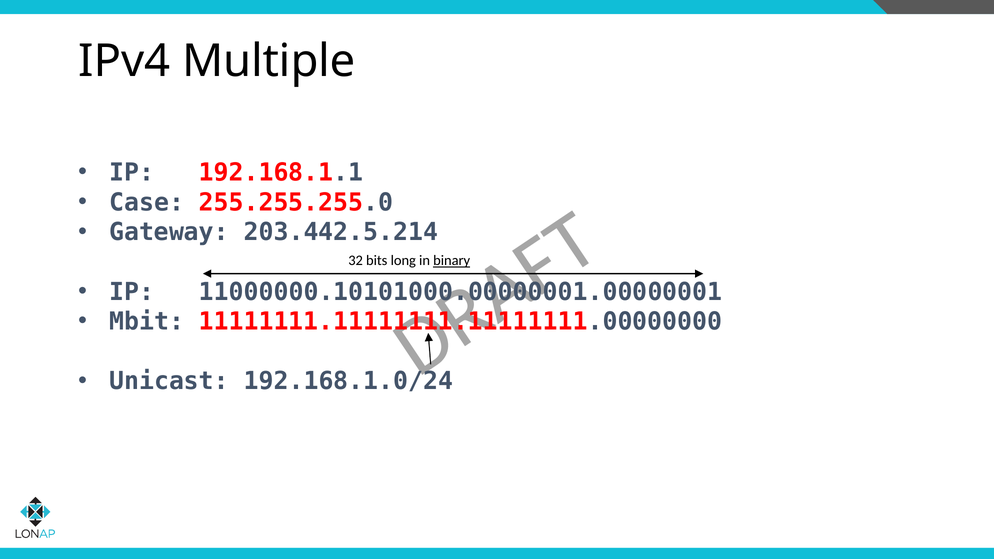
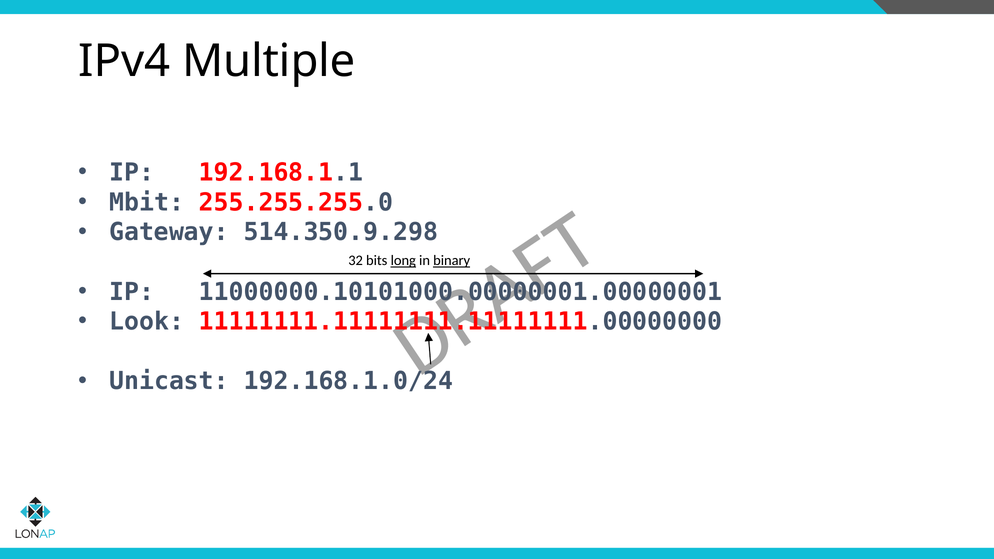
Case: Case -> Mbit
203.442.5.214: 203.442.5.214 -> 514.350.9.298
long underline: none -> present
Mbit: Mbit -> Look
